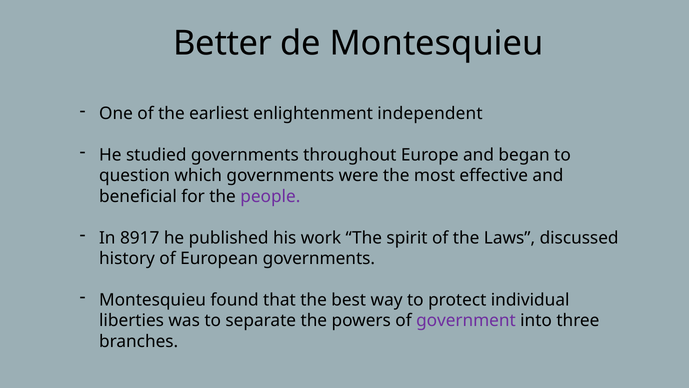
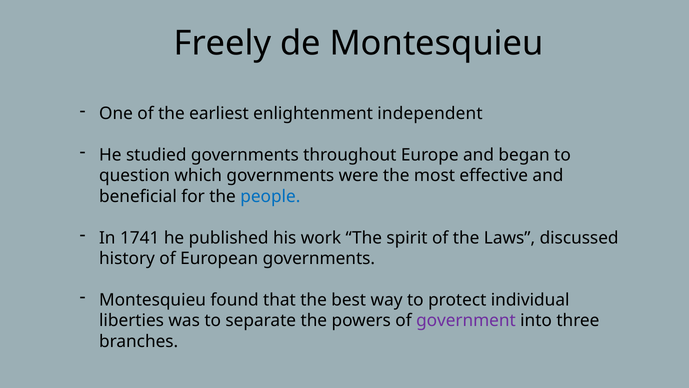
Better: Better -> Freely
people colour: purple -> blue
8917: 8917 -> 1741
